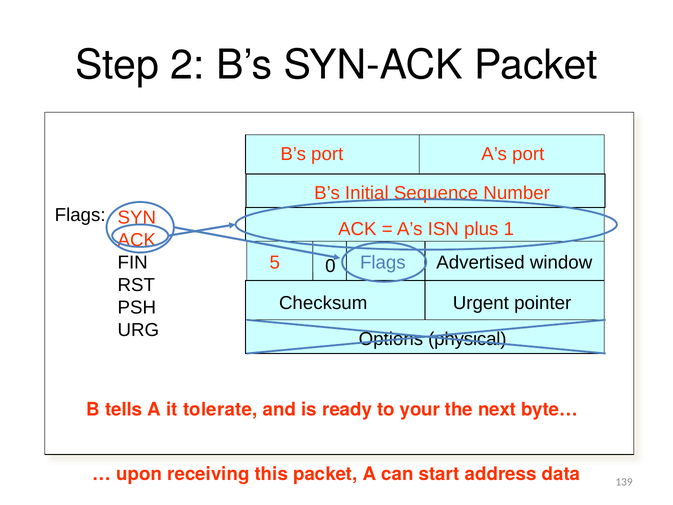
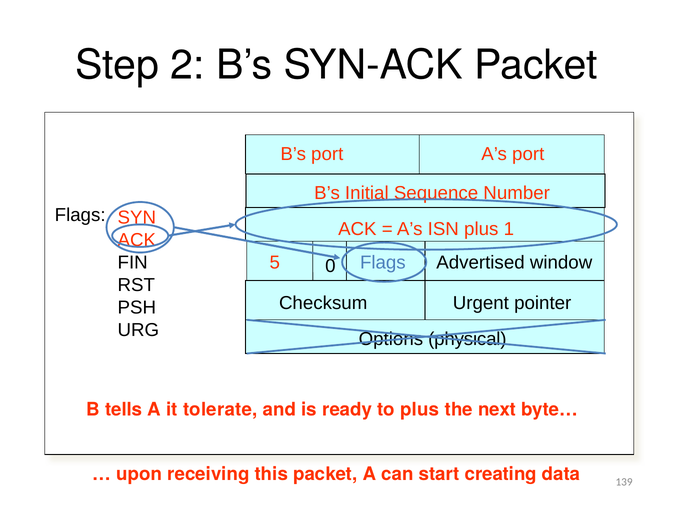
to your: your -> plus
address: address -> creating
